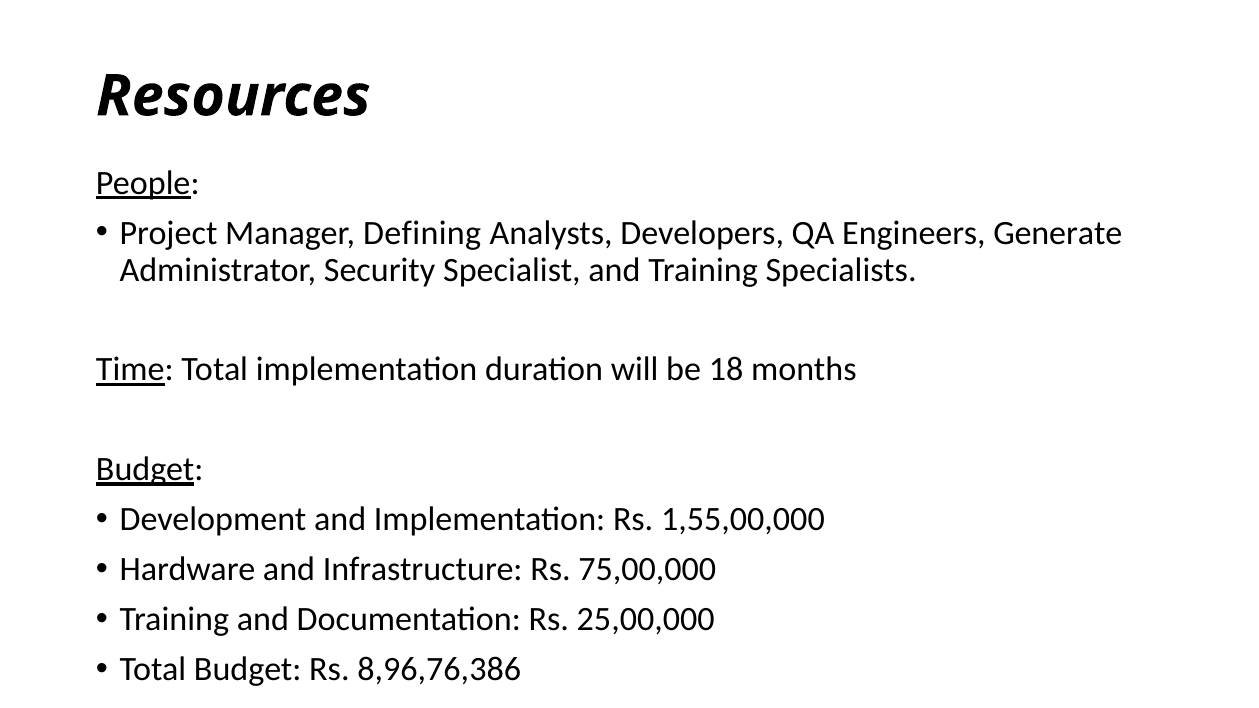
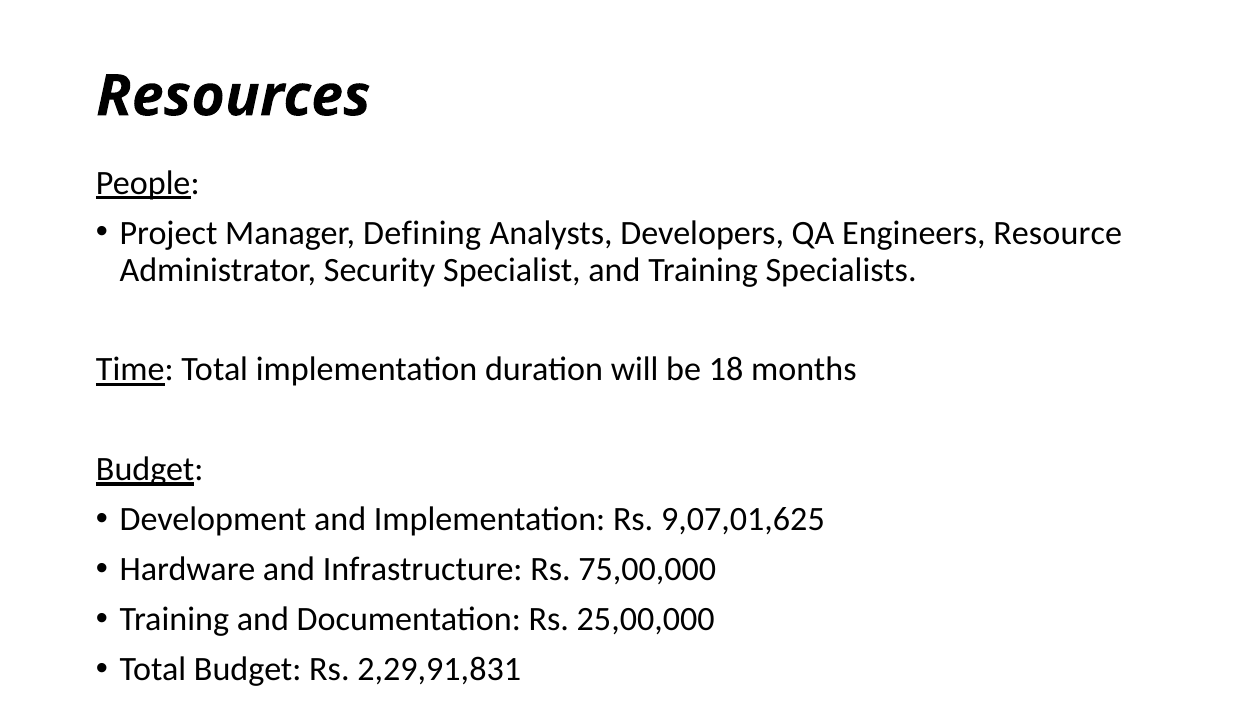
Generate: Generate -> Resource
1,55,00,000: 1,55,00,000 -> 9,07,01,625
8,96,76,386: 8,96,76,386 -> 2,29,91,831
